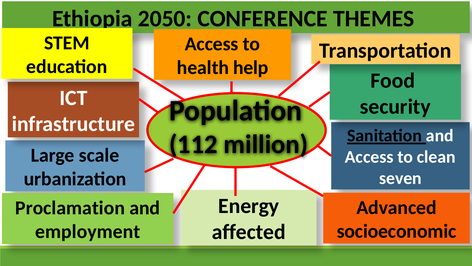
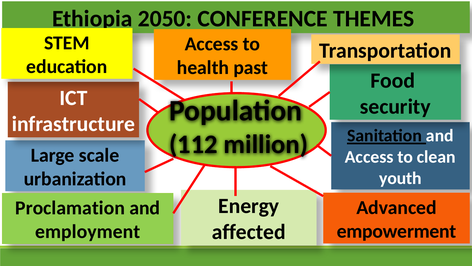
help: help -> past
seven: seven -> youth
socioeconomic: socioeconomic -> empowerment
